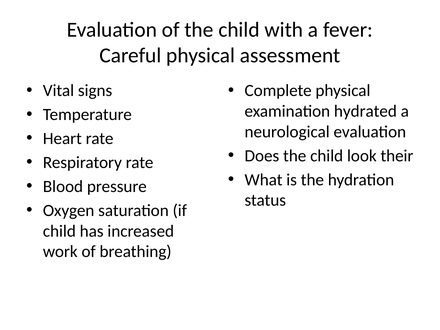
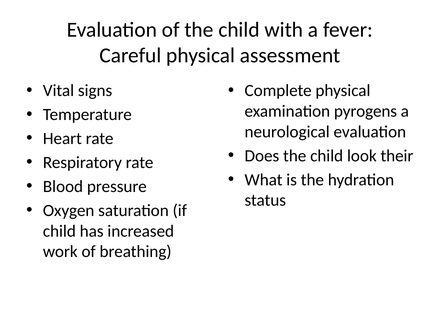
hydrated: hydrated -> pyrogens
